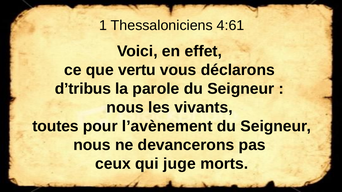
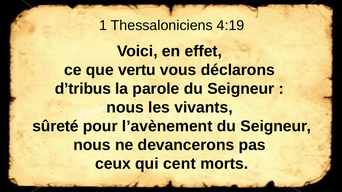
4:61: 4:61 -> 4:19
toutes: toutes -> sûreté
juge: juge -> cent
